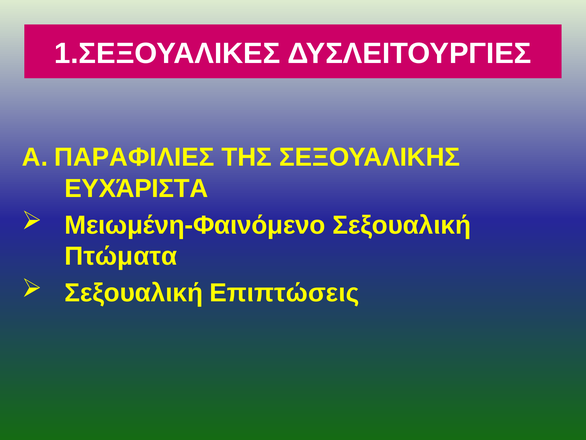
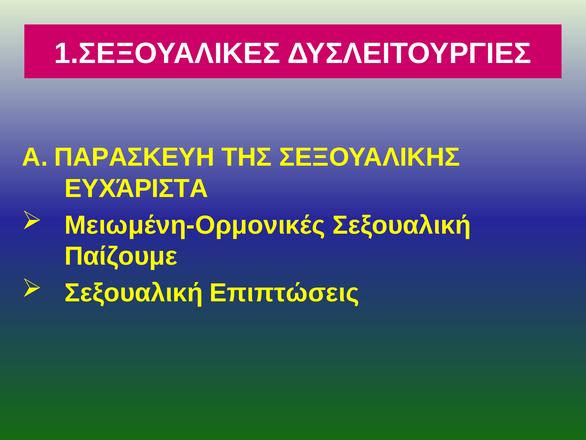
ΠΑΡΑΦΙΛΙΕΣ: ΠΑΡΑΦΙΛΙΕΣ -> ΠΑΡΑΣΚΕΥΗ
Μειωμένη-Φαινόμενο: Μειωμένη-Φαινόμενο -> Μειωμένη-Ορμονικές
Πτώματα: Πτώματα -> Παίζουμε
